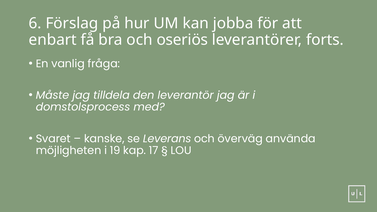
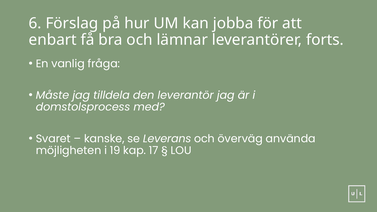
oseriös: oseriös -> lämnar
